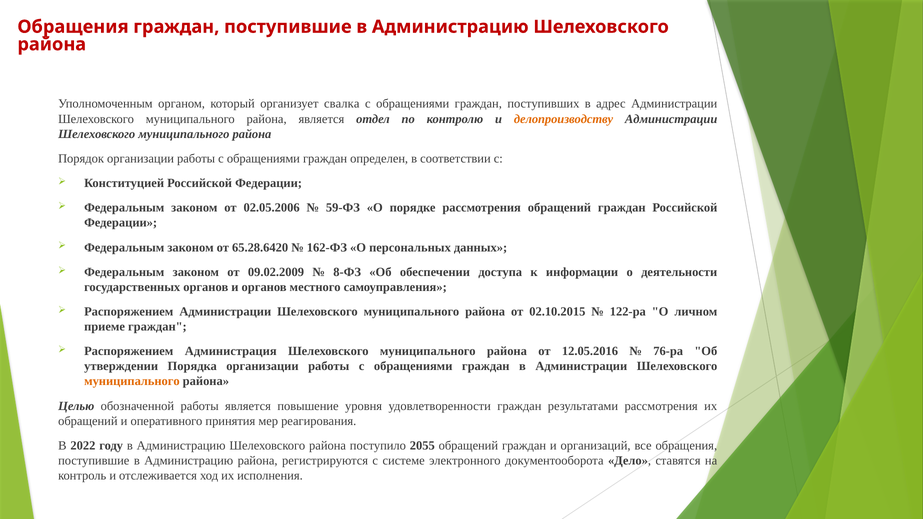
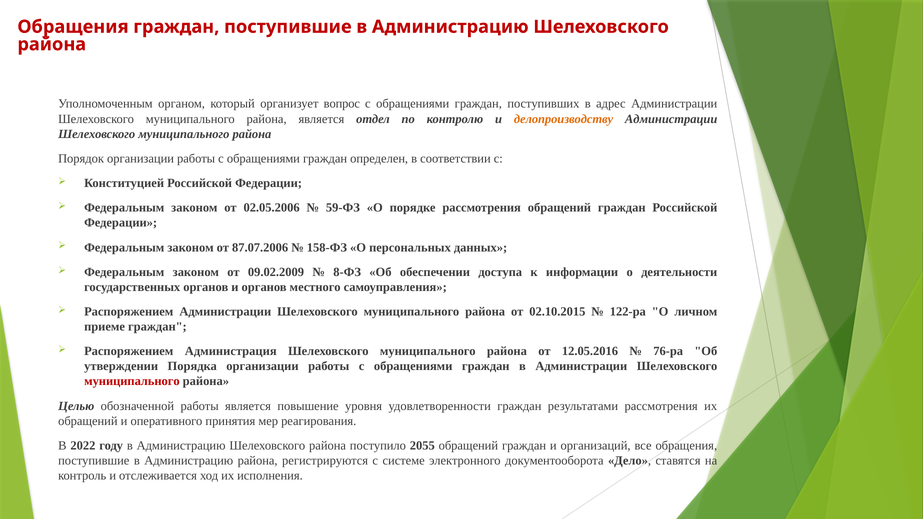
свалка: свалка -> вопрос
65.28.6420: 65.28.6420 -> 87.07.2006
162-ФЗ: 162-ФЗ -> 158-ФЗ
муниципального at (132, 381) colour: orange -> red
